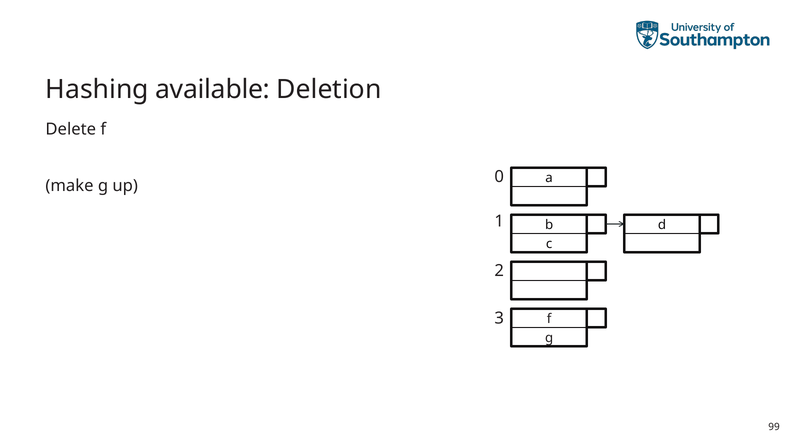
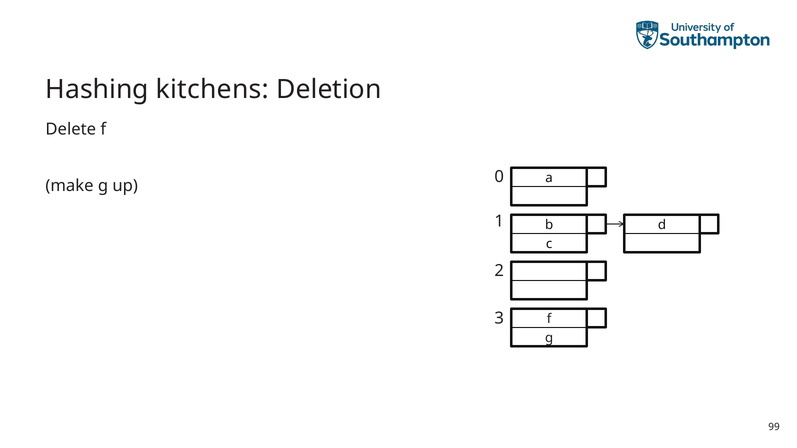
available: available -> kitchens
